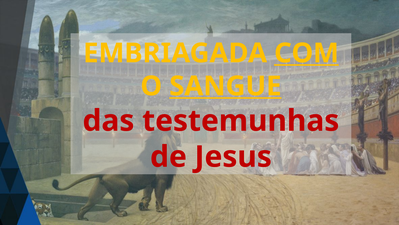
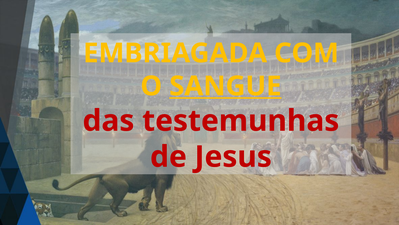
COM underline: present -> none
